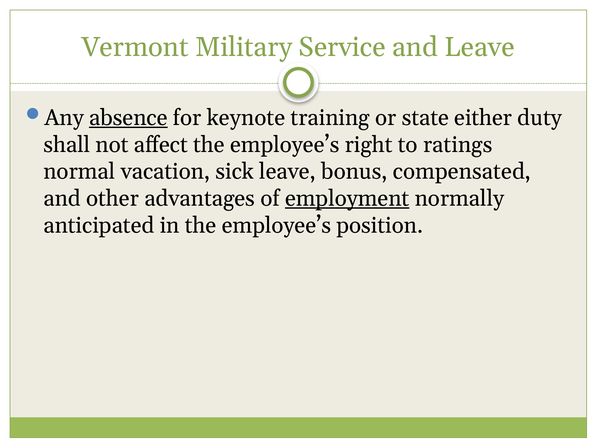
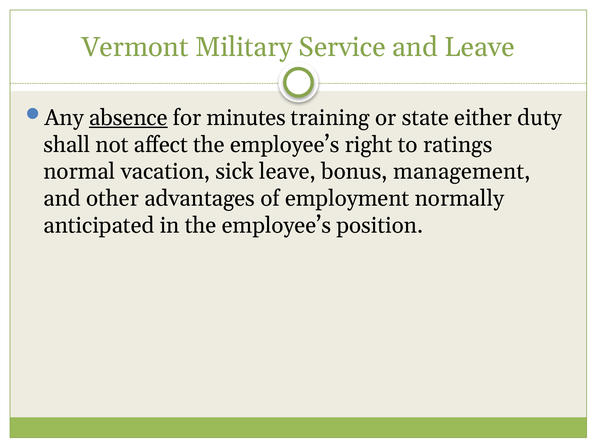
keynote: keynote -> minutes
compensated: compensated -> management
employment underline: present -> none
